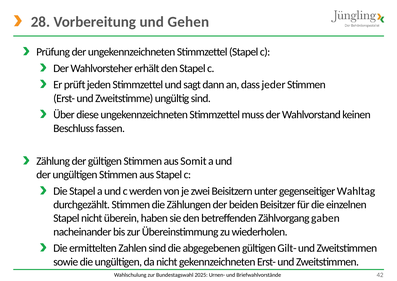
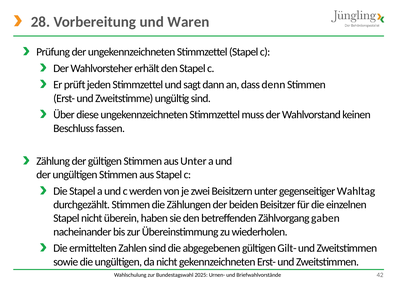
Gehen: Gehen -> Waren
jeder: jeder -> denn
aus Somit: Somit -> Unter
